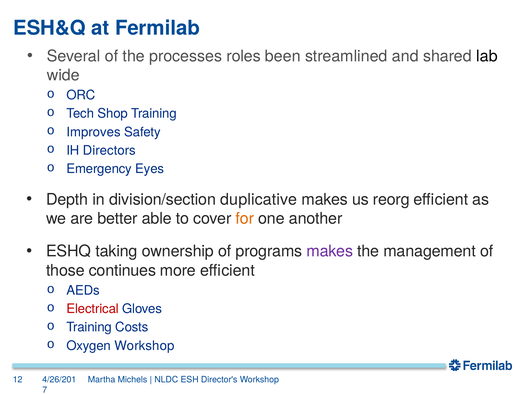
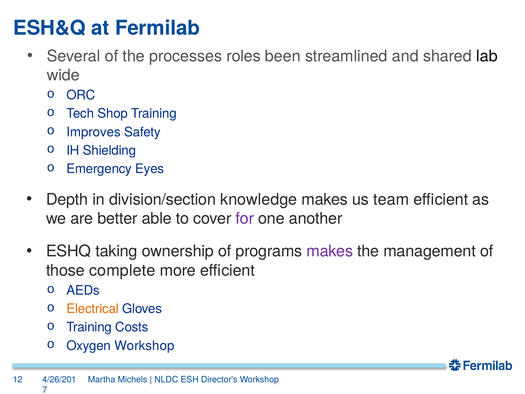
Directors: Directors -> Shielding
duplicative: duplicative -> knowledge
reorg: reorg -> team
for colour: orange -> purple
continues: continues -> complete
Electrical colour: red -> orange
